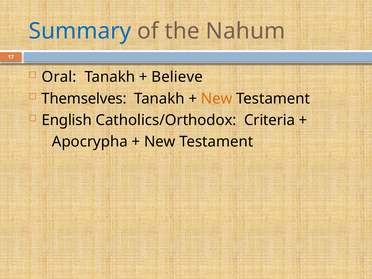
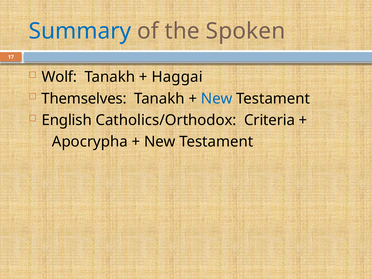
Nahum: Nahum -> Spoken
Oral: Oral -> Wolf
Believe: Believe -> Haggai
New at (217, 99) colour: orange -> blue
